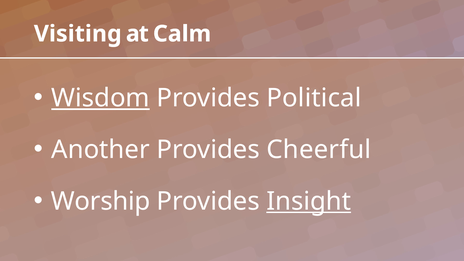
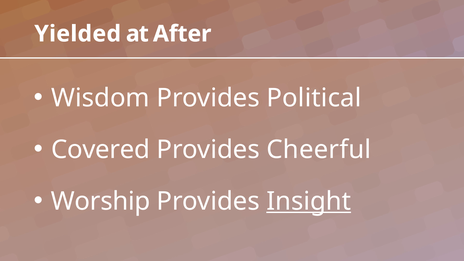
Visiting: Visiting -> Yielded
Calm: Calm -> After
Wisdom underline: present -> none
Another: Another -> Covered
